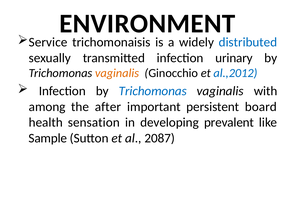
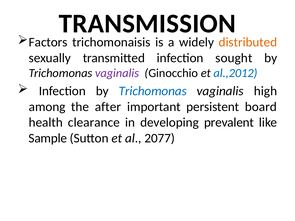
ENVIRONMENT: ENVIRONMENT -> TRANSMISSION
Service: Service -> Factors
distributed colour: blue -> orange
urinary: urinary -> sought
vaginalis at (117, 73) colour: orange -> purple
with: with -> high
sensation: sensation -> clearance
2087: 2087 -> 2077
